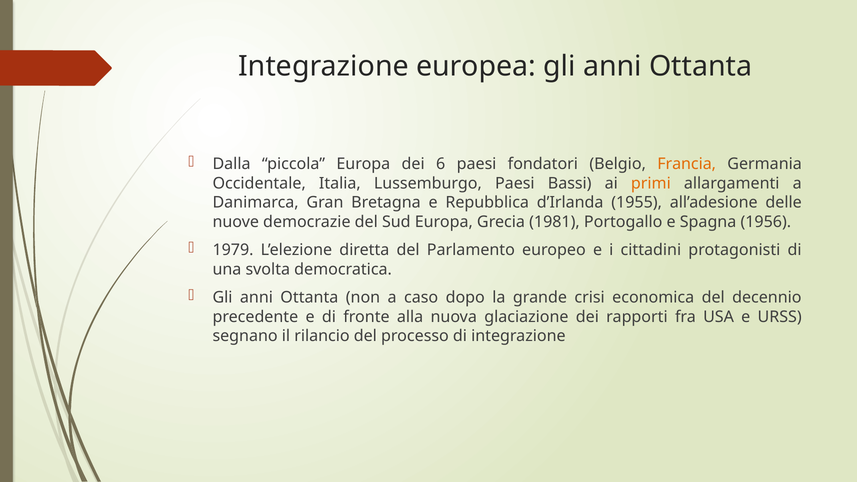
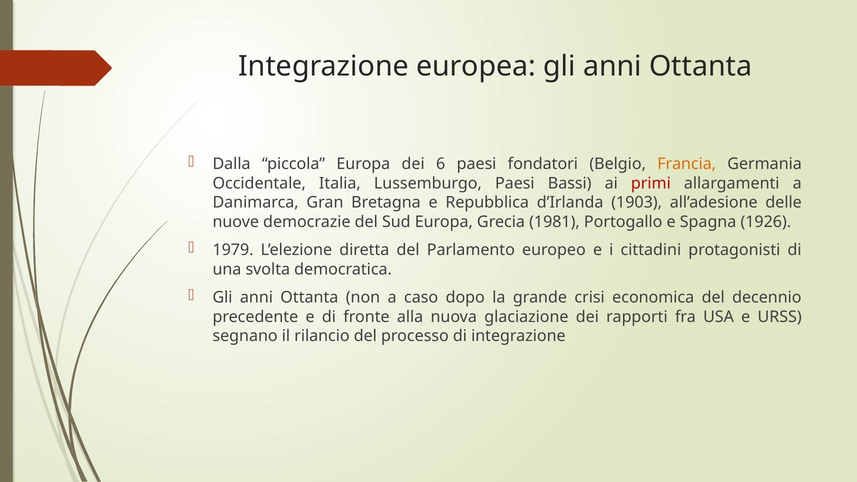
primi colour: orange -> red
1955: 1955 -> 1903
1956: 1956 -> 1926
